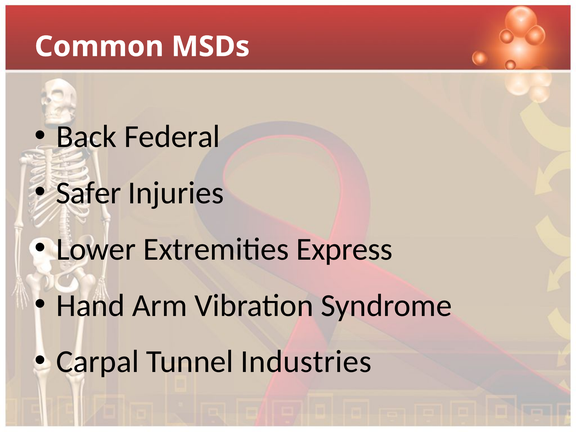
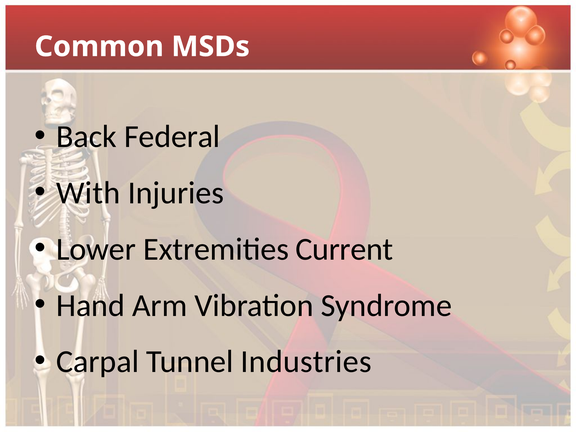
Safer: Safer -> With
Express: Express -> Current
